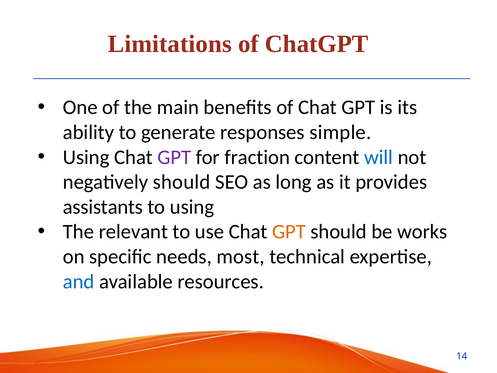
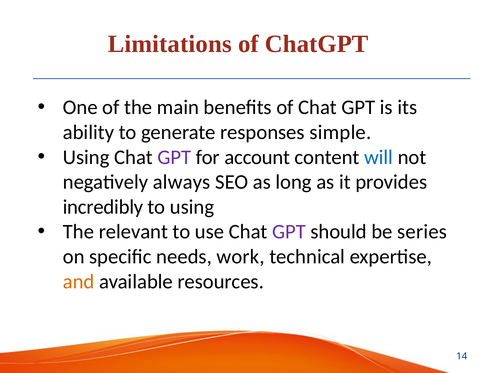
fraction: fraction -> account
negatively should: should -> always
assistants: assistants -> incredibly
GPT at (289, 232) colour: orange -> purple
works: works -> series
most: most -> work
and colour: blue -> orange
